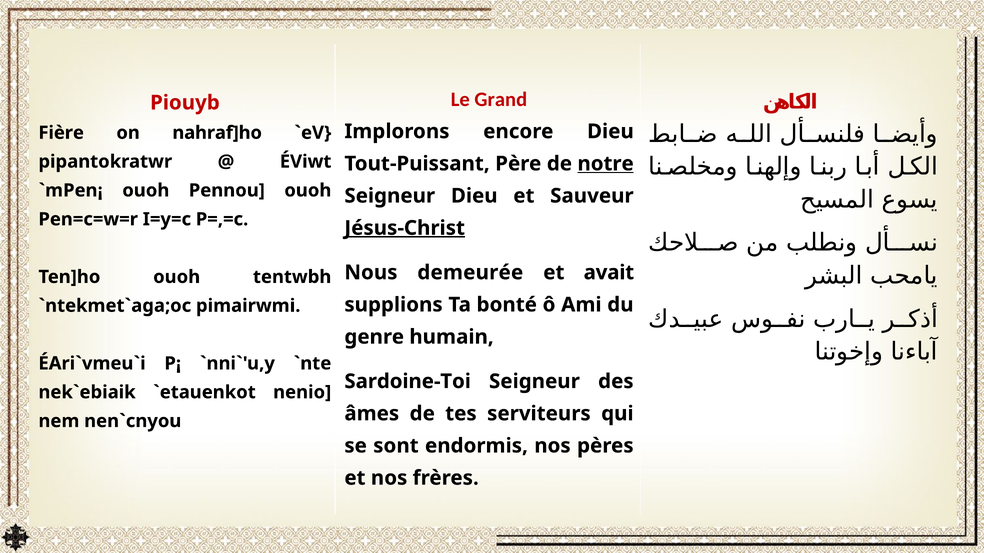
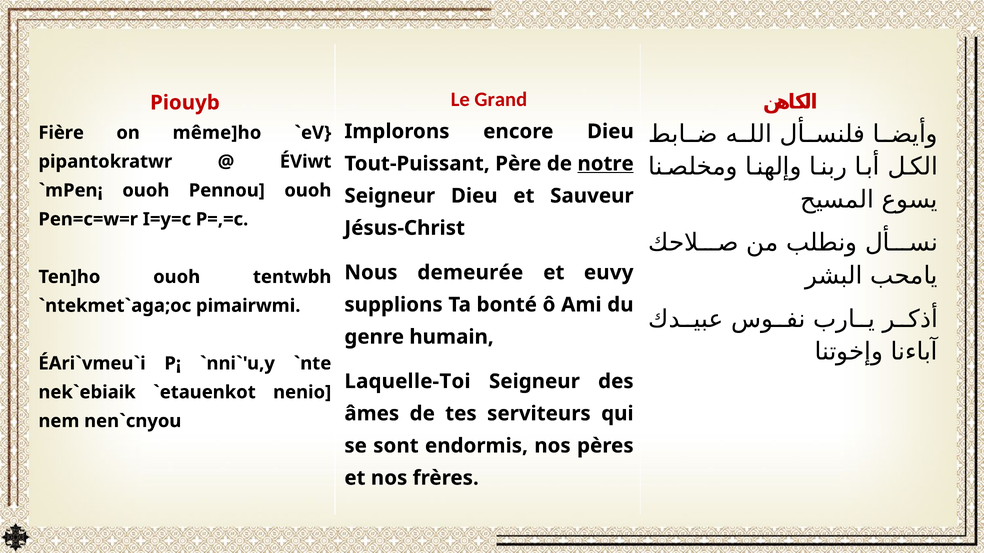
nahraf]ho: nahraf]ho -> même]ho
Jésus-Christ underline: present -> none
avait: avait -> euvy
Sardoine-Toi: Sardoine-Toi -> Laquelle-Toi
